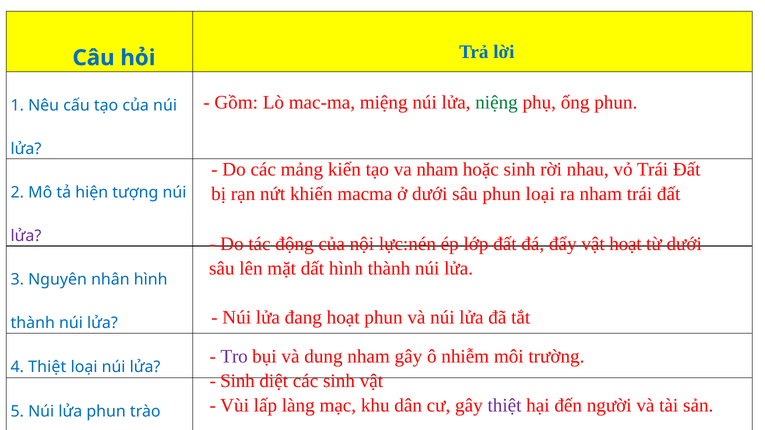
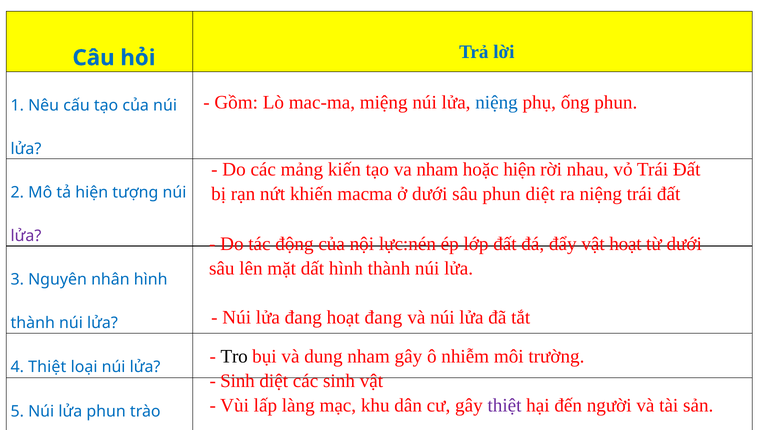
niệng at (497, 102) colour: green -> blue
hoặc sinh: sinh -> hiện
phun loại: loại -> diệt
ra nham: nham -> niệng
hoạt phun: phun -> đang
Tro colour: purple -> black
